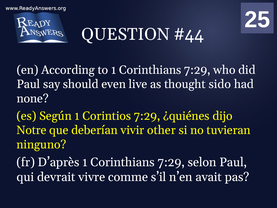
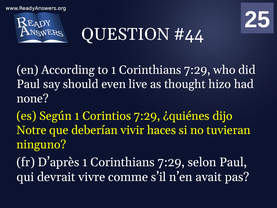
sido: sido -> hizo
other: other -> haces
